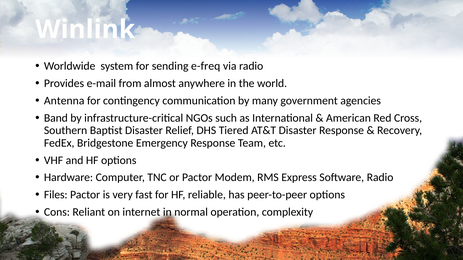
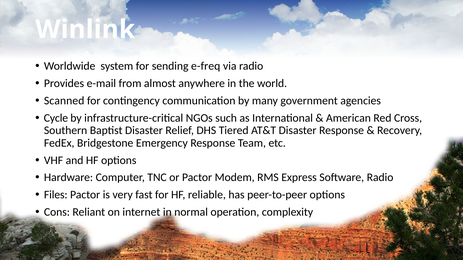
Antenna: Antenna -> Scanned
Band: Band -> Cycle
